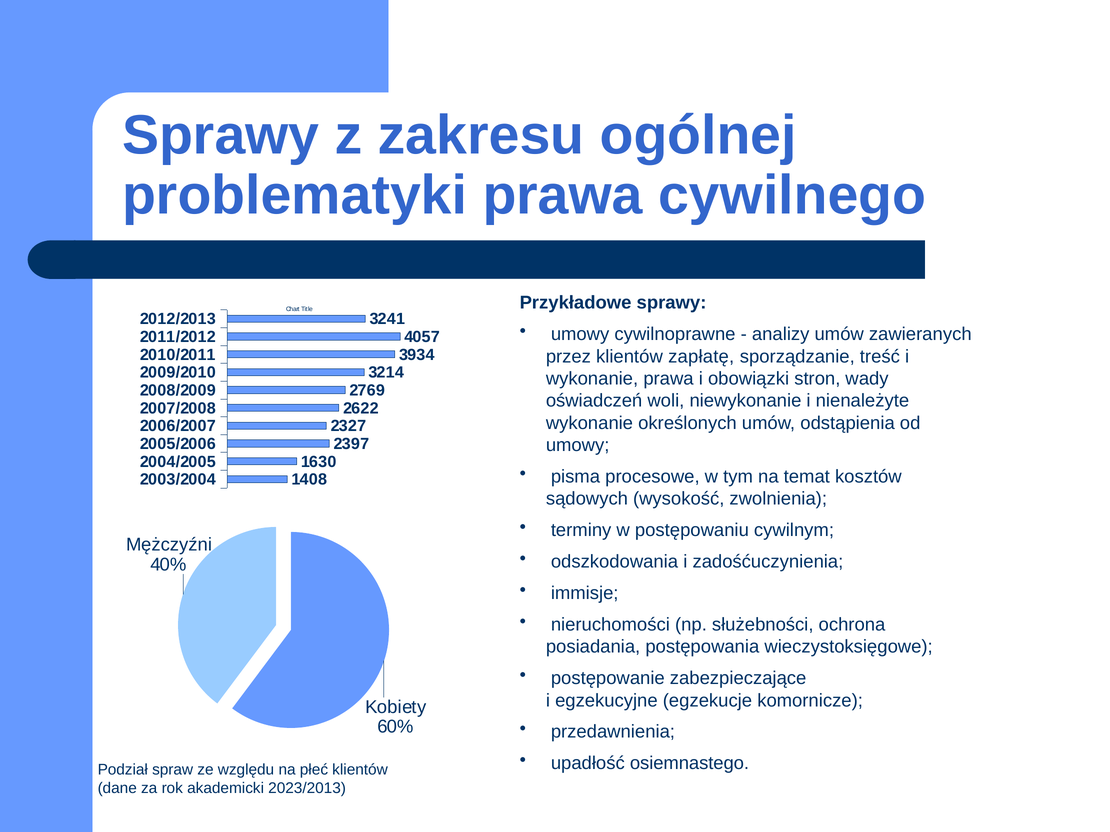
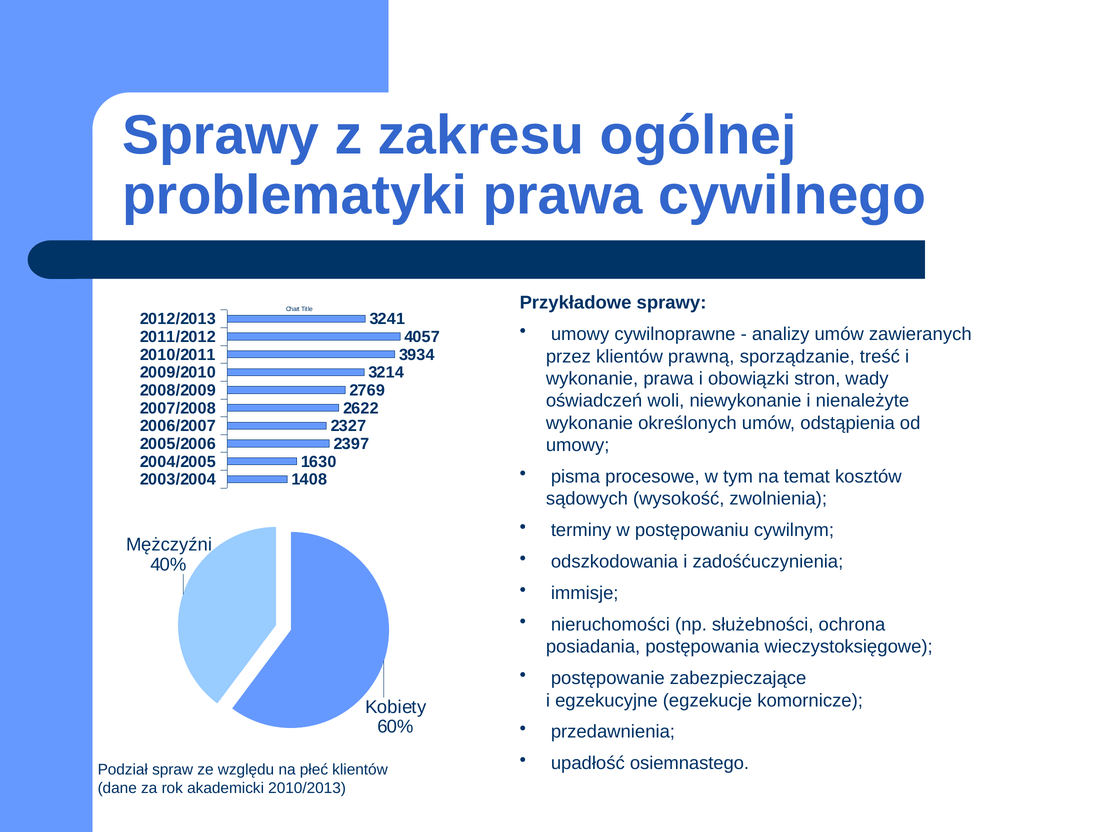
zapłatę: zapłatę -> prawną
2023/2013: 2023/2013 -> 2010/2013
